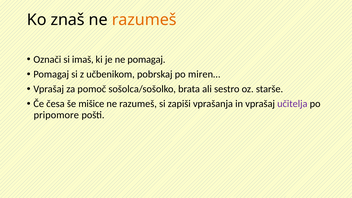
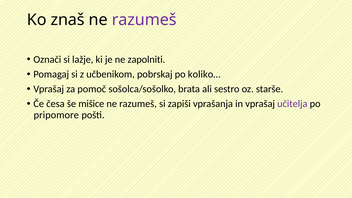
razumeš at (144, 20) colour: orange -> purple
imaš: imaš -> lažje
ne pomagaj: pomagaj -> zapolniti
miren…: miren… -> koliko…
